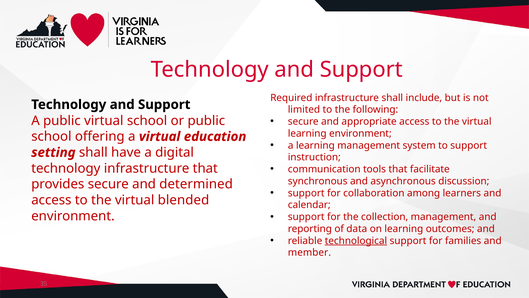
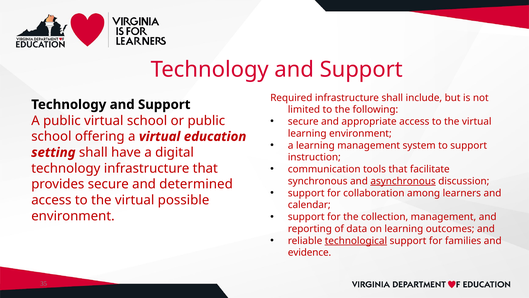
asynchronous underline: none -> present
blended: blended -> possible
member: member -> evidence
